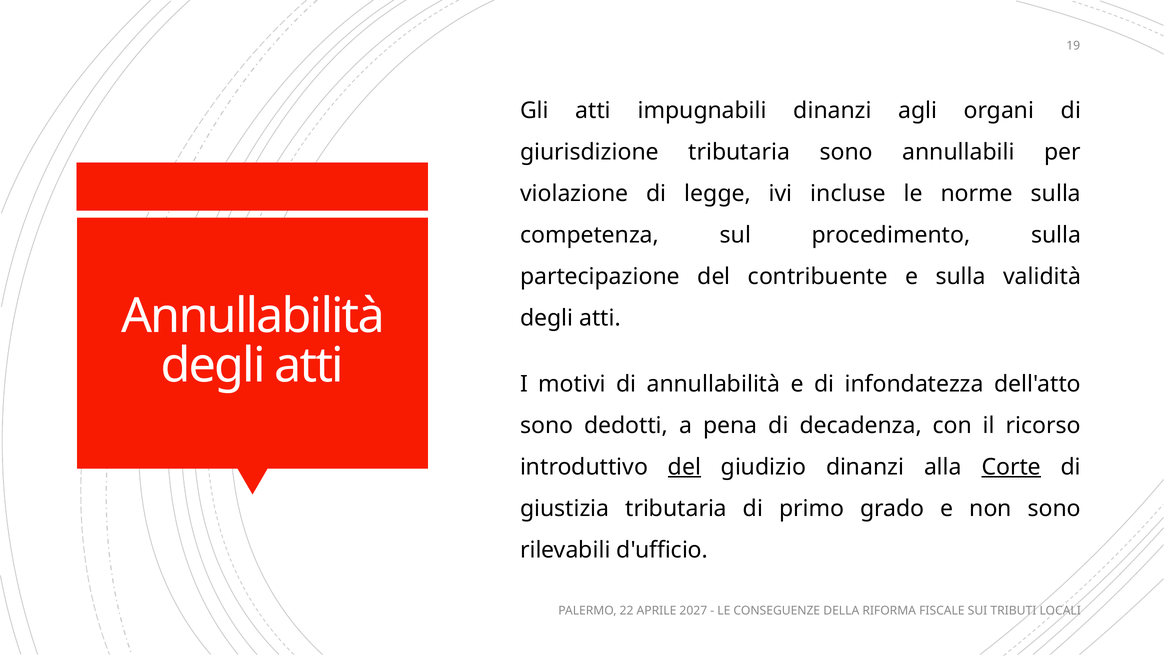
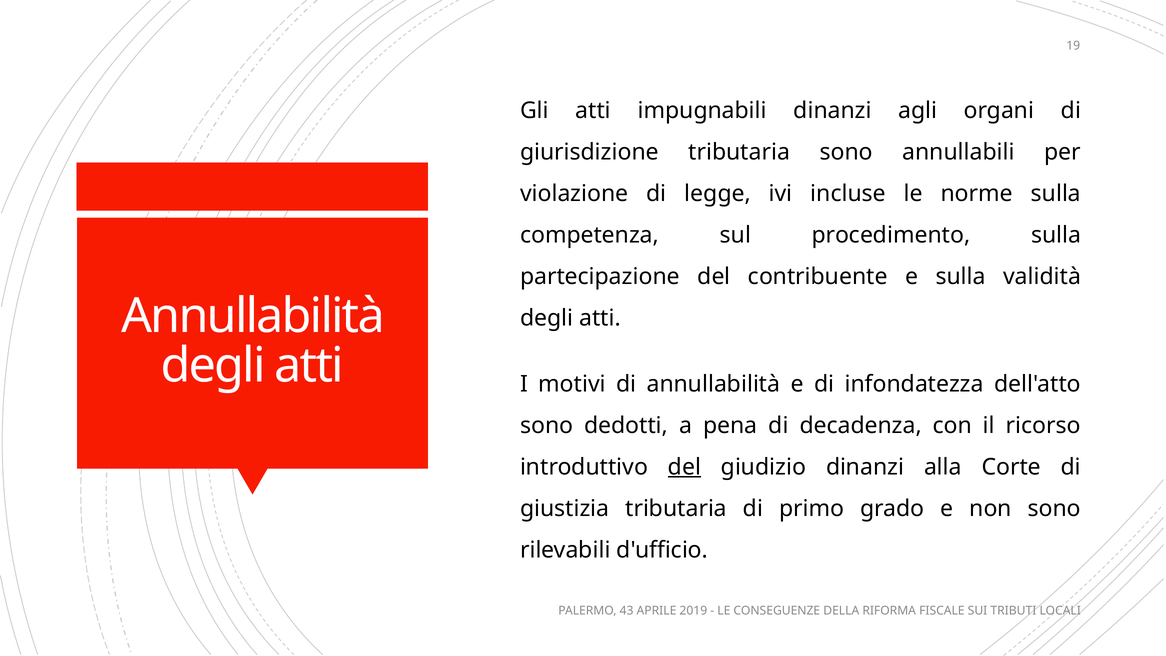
Corte underline: present -> none
22: 22 -> 43
2027: 2027 -> 2019
